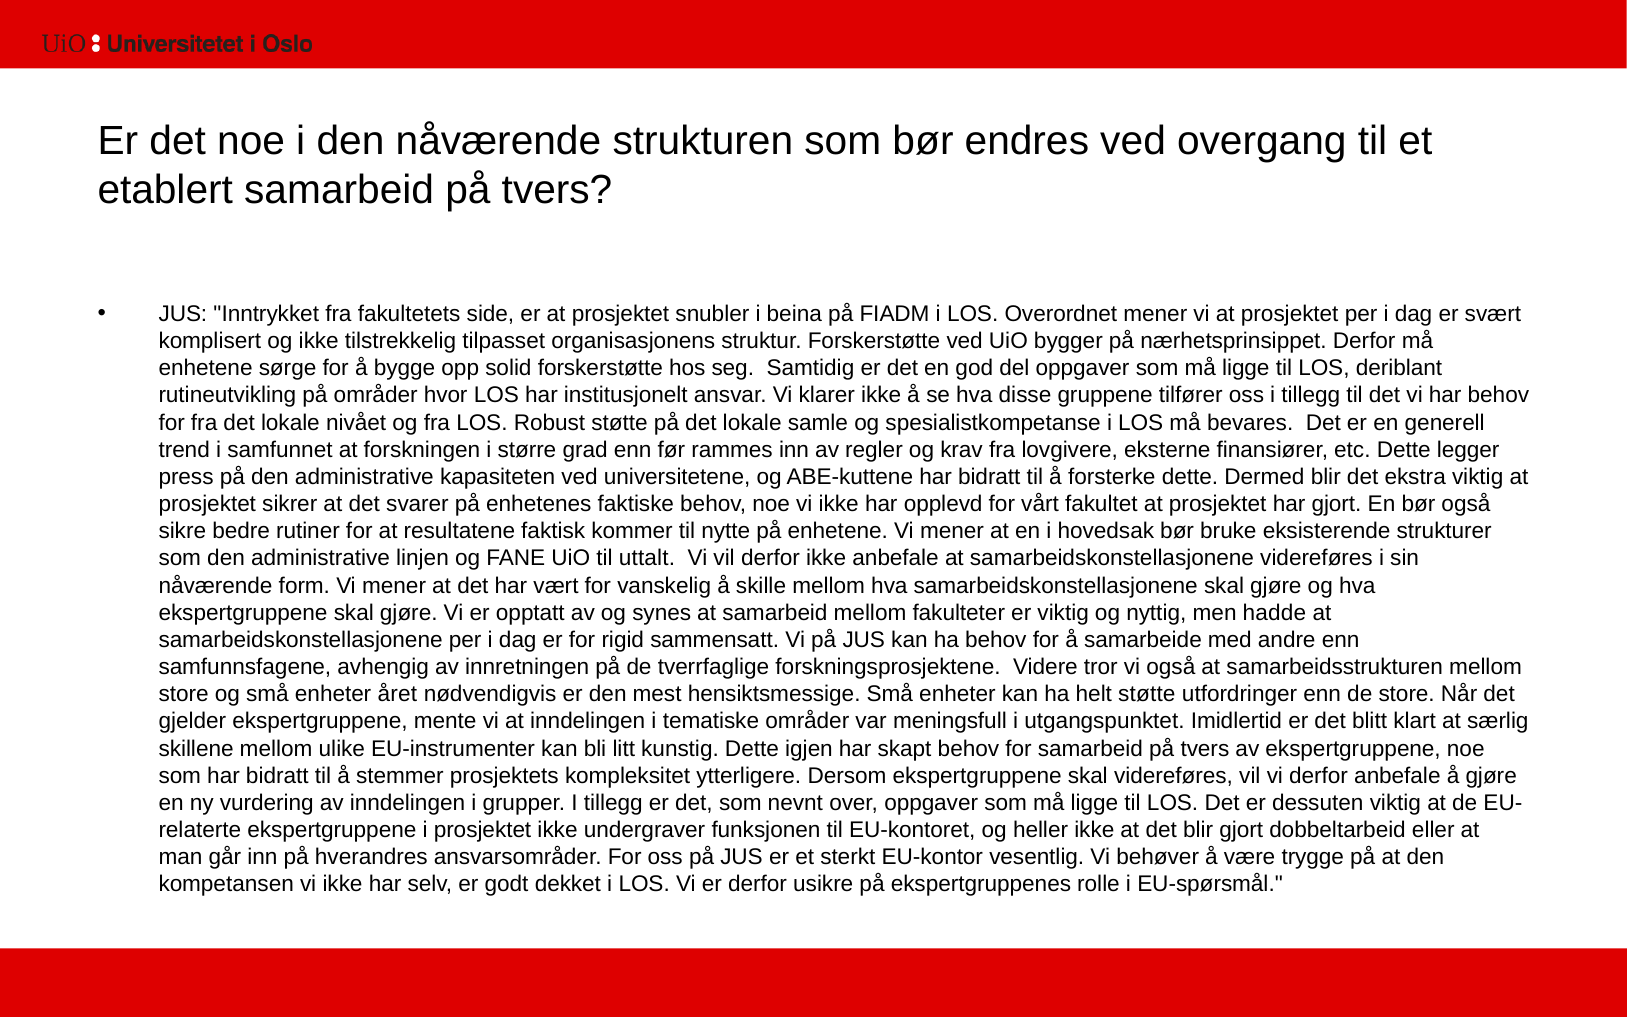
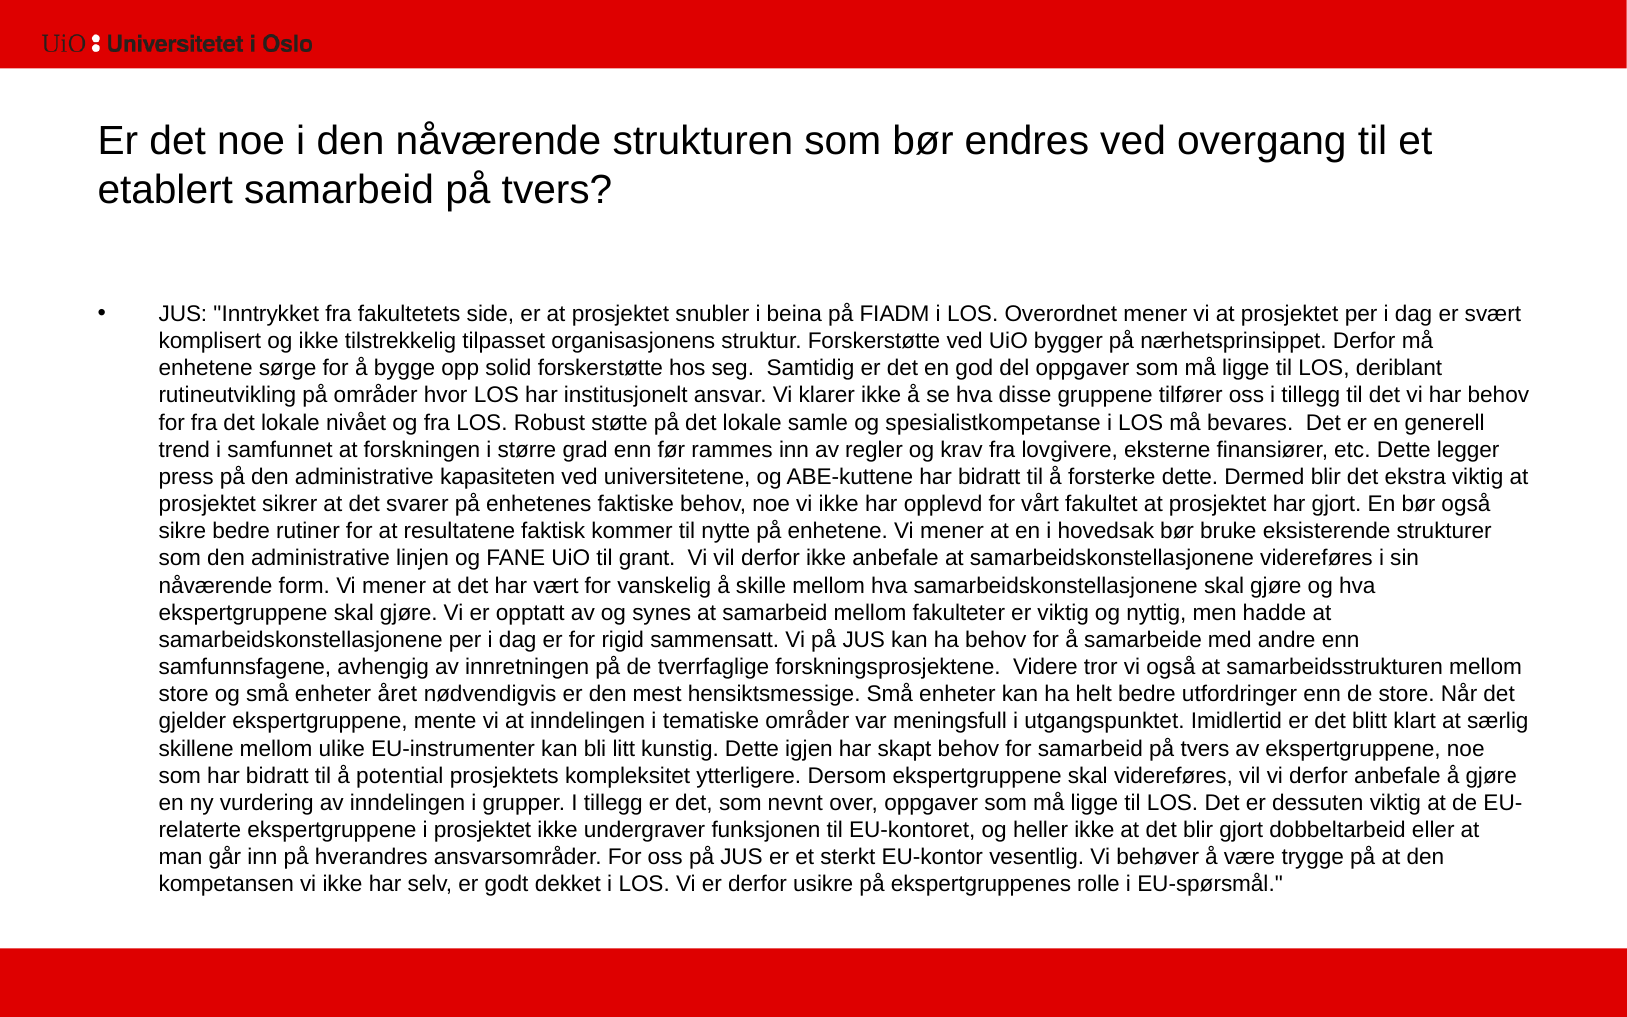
uttalt: uttalt -> grant
helt støtte: støtte -> bedre
stemmer: stemmer -> potential
